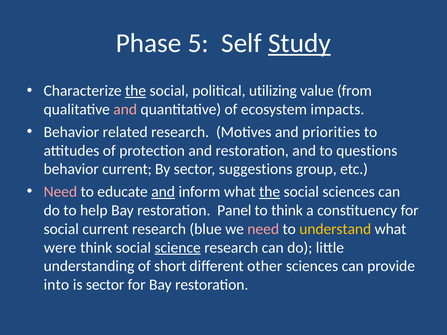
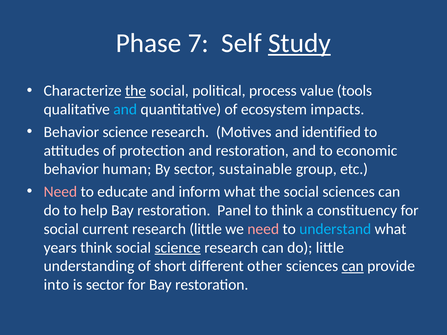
5: 5 -> 7
utilizing: utilizing -> process
from: from -> tools
and at (125, 109) colour: pink -> light blue
Behavior related: related -> science
priorities: priorities -> identified
questions: questions -> economic
behavior current: current -> human
suggestions: suggestions -> sustainable
and at (163, 192) underline: present -> none
the at (270, 192) underline: present -> none
research blue: blue -> little
understand colour: yellow -> light blue
were: were -> years
can at (353, 266) underline: none -> present
